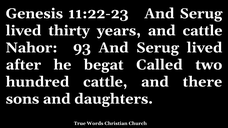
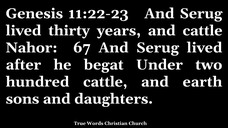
93: 93 -> 67
Called: Called -> Under
there: there -> earth
